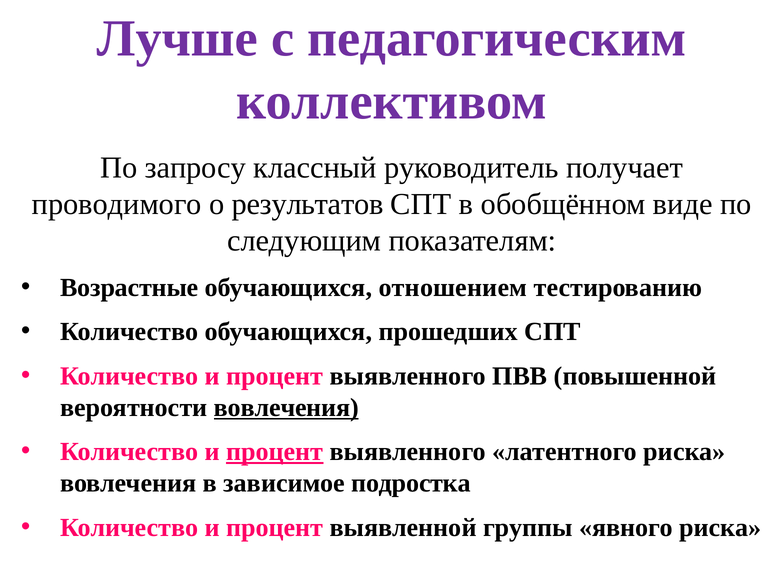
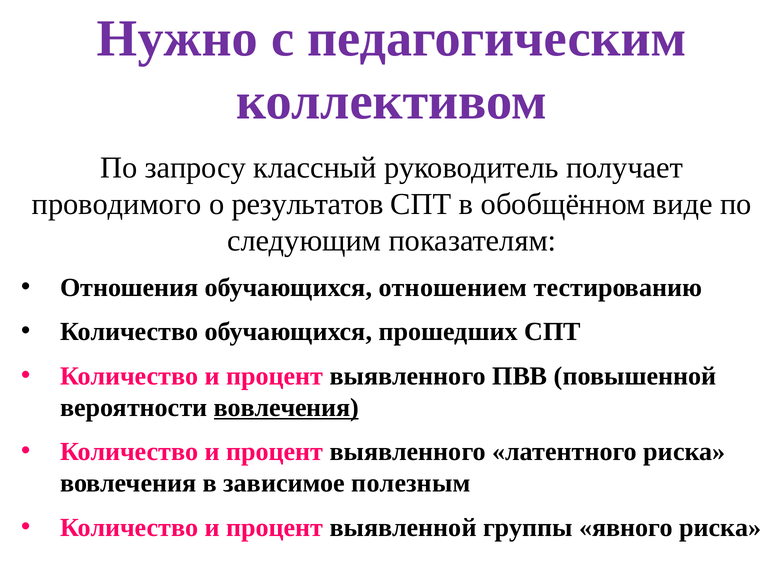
Лучше: Лучше -> Нужно
Возрастные: Возрастные -> Отношения
процент at (275, 452) underline: present -> none
подростка: подростка -> полезным
